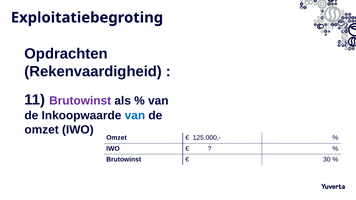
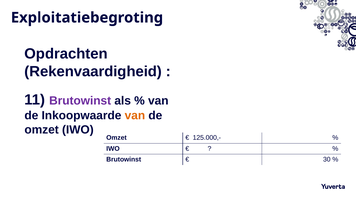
van at (135, 116) colour: blue -> orange
